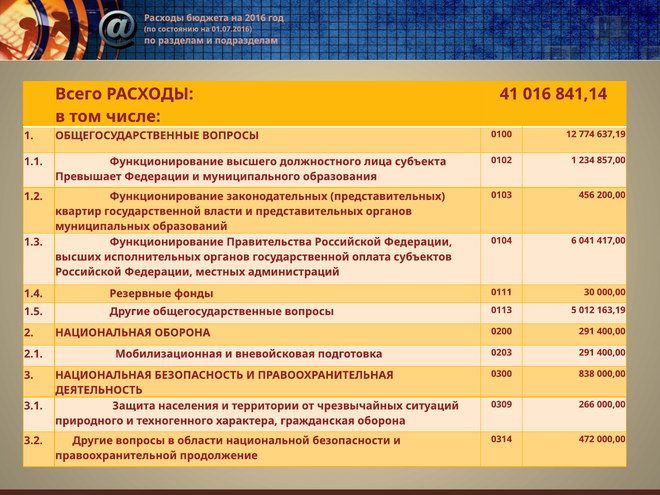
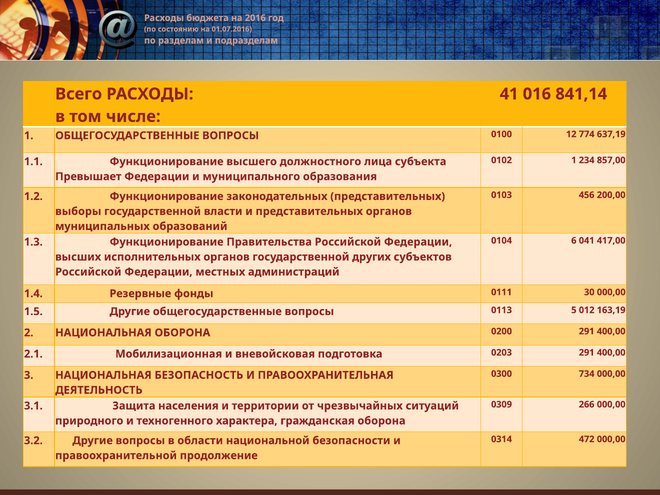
квартир: квартир -> выборы
оплата: оплата -> других
838: 838 -> 734
